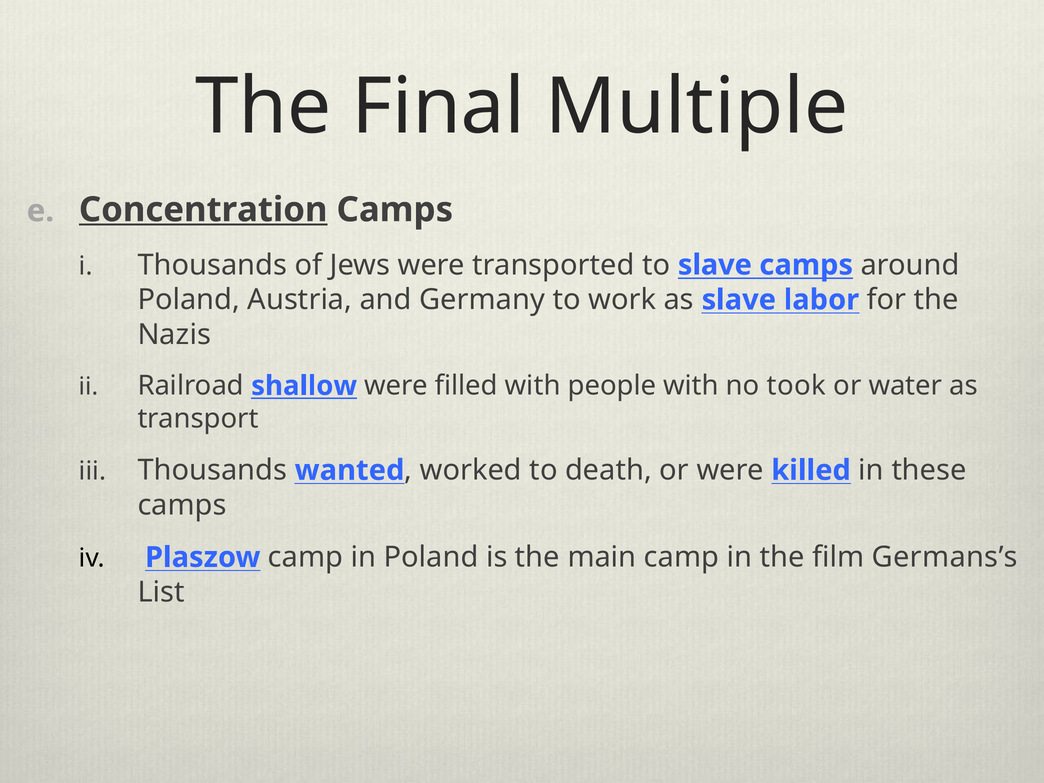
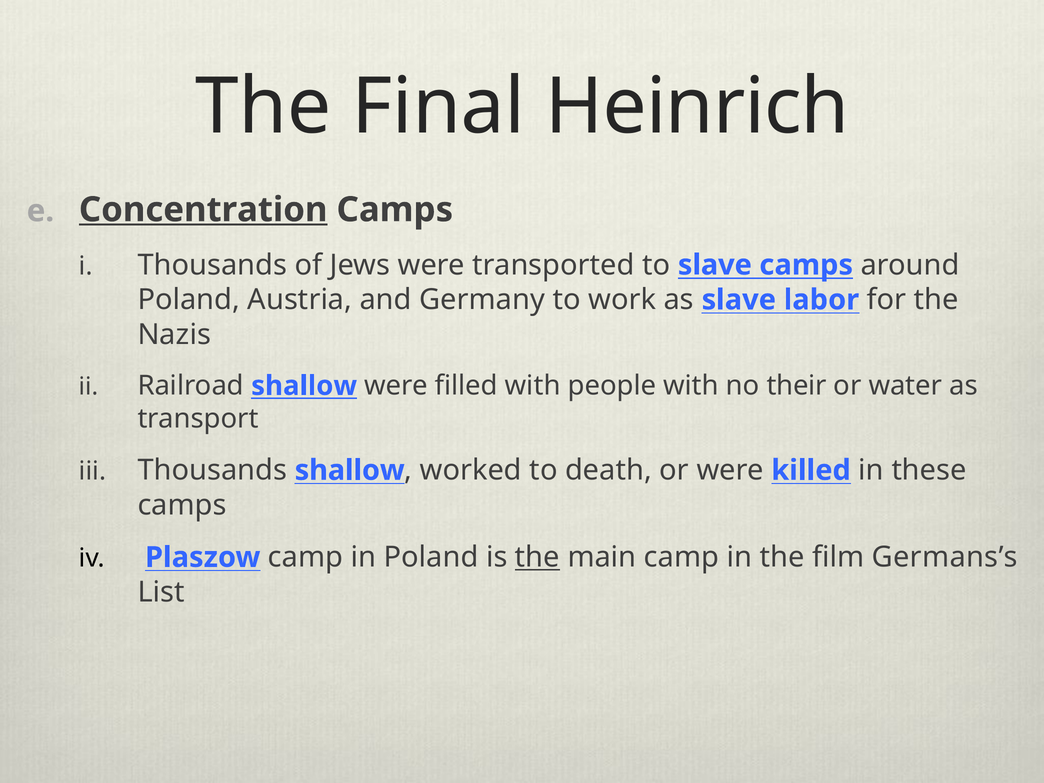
Multiple: Multiple -> Heinrich
took: took -> their
Thousands wanted: wanted -> shallow
the at (537, 557) underline: none -> present
